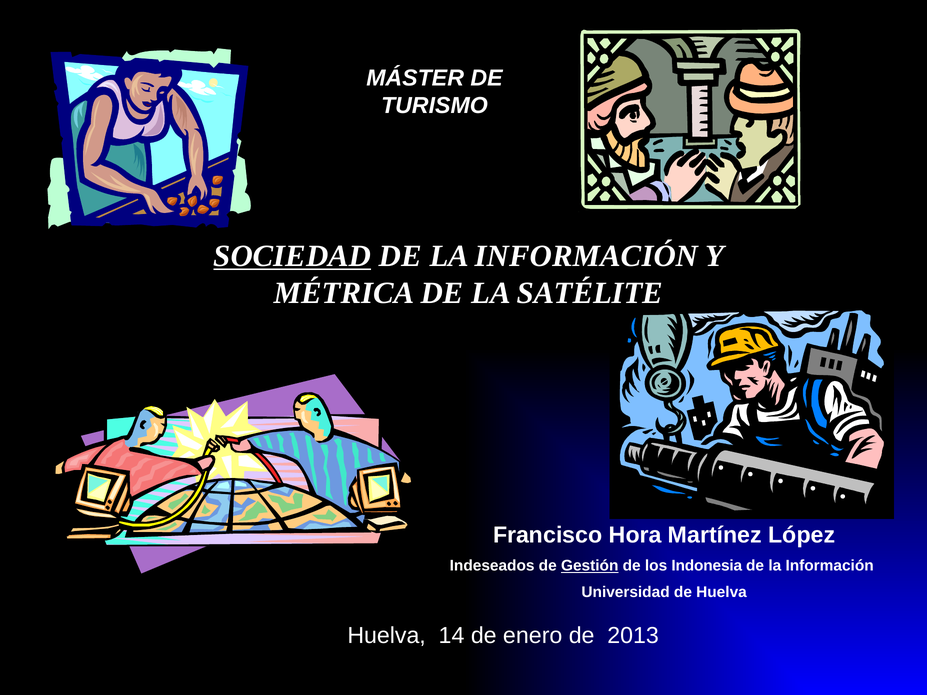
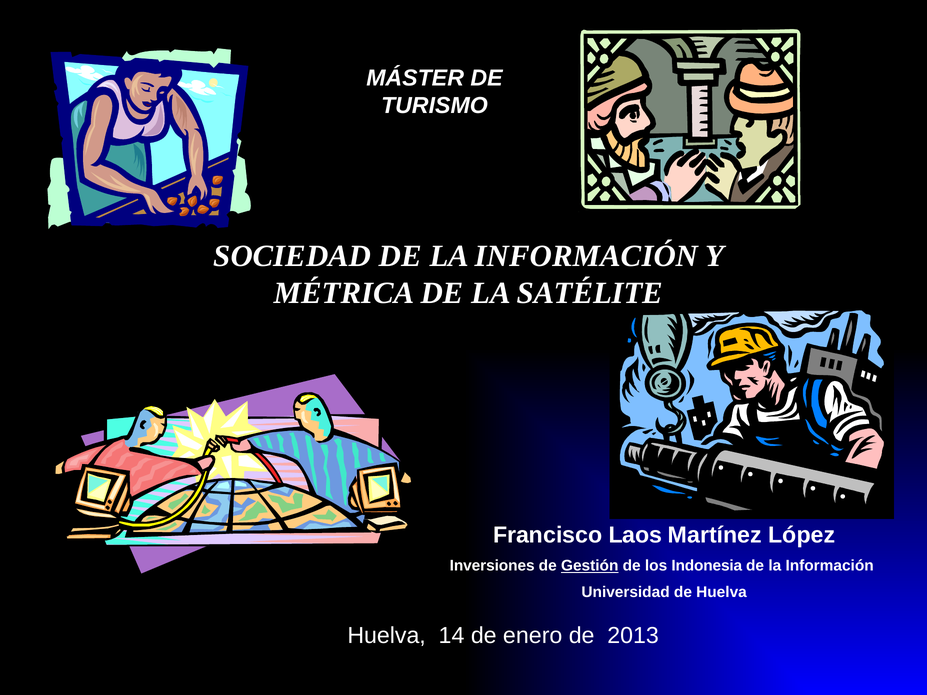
SOCIEDAD underline: present -> none
Hora: Hora -> Laos
Indeseados: Indeseados -> Inversiones
